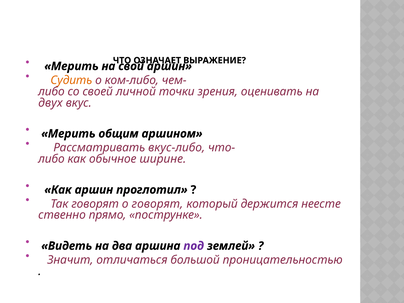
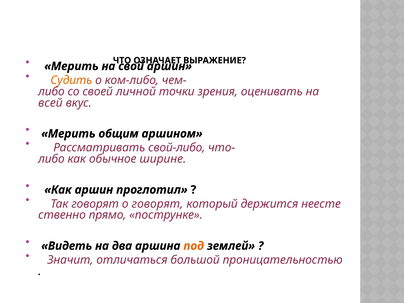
двух: двух -> всей
вкус-либо: вкус-либо -> свой-либо
под colour: purple -> orange
